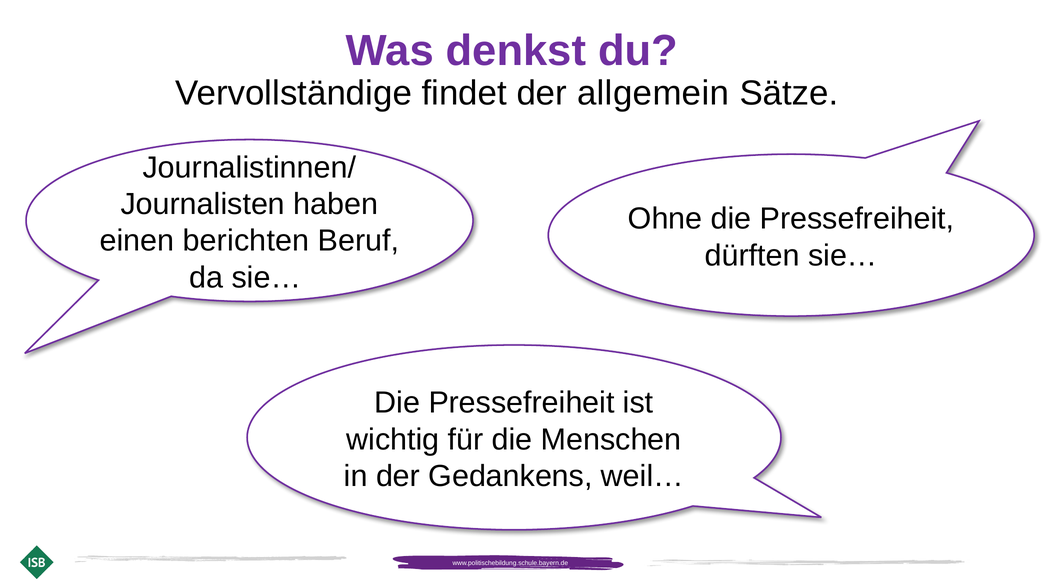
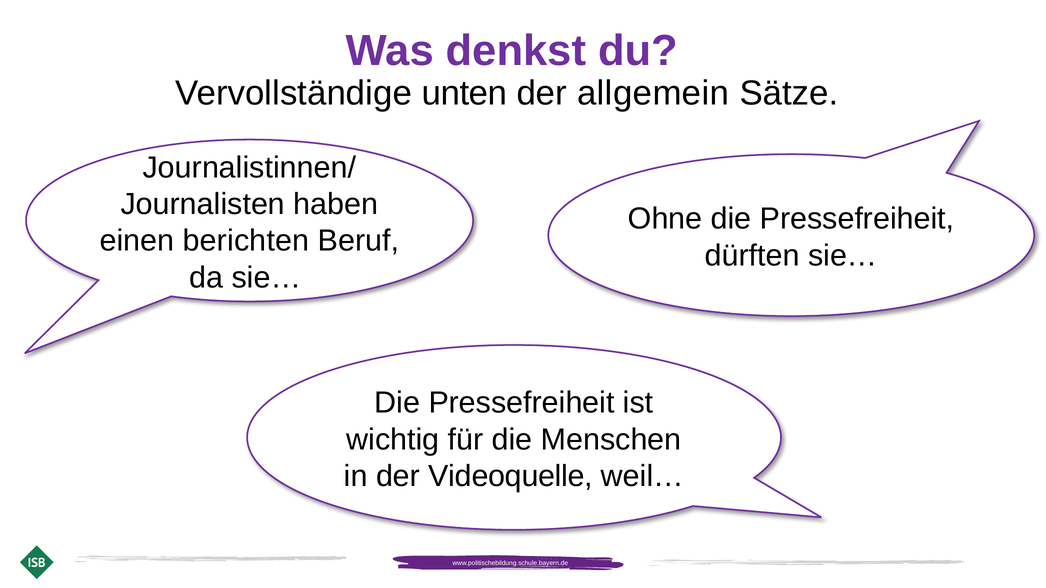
findet: findet -> unten
Gedankens: Gedankens -> Videoquelle
